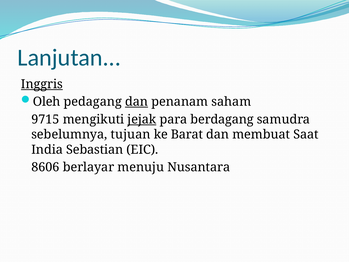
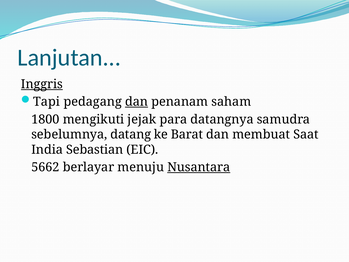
Oleh: Oleh -> Tapi
9715: 9715 -> 1800
jejak underline: present -> none
berdagang: berdagang -> datangnya
tujuan: tujuan -> datang
8606: 8606 -> 5662
Nusantara underline: none -> present
